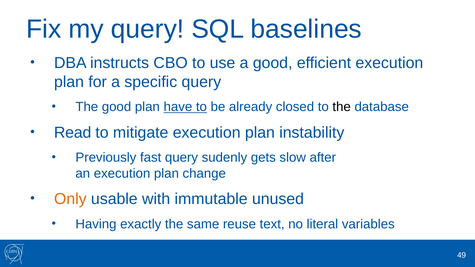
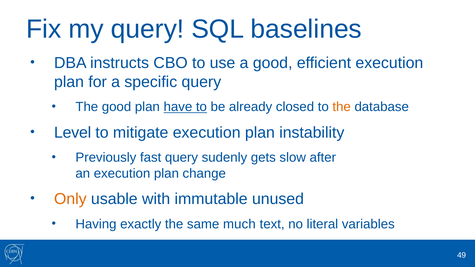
the at (342, 107) colour: black -> orange
Read: Read -> Level
reuse: reuse -> much
